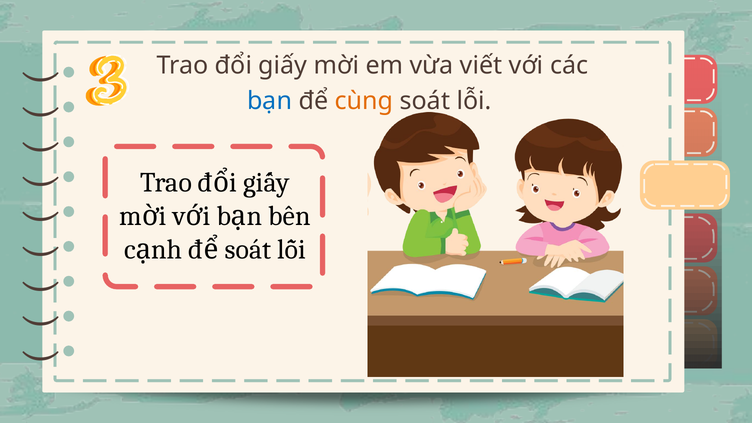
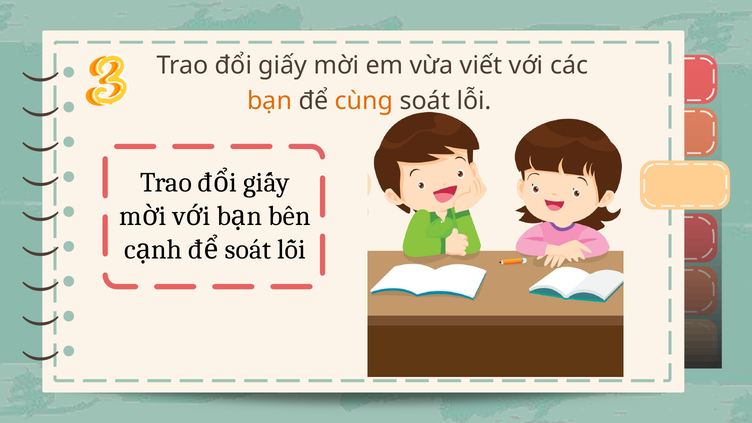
bạn colour: blue -> orange
